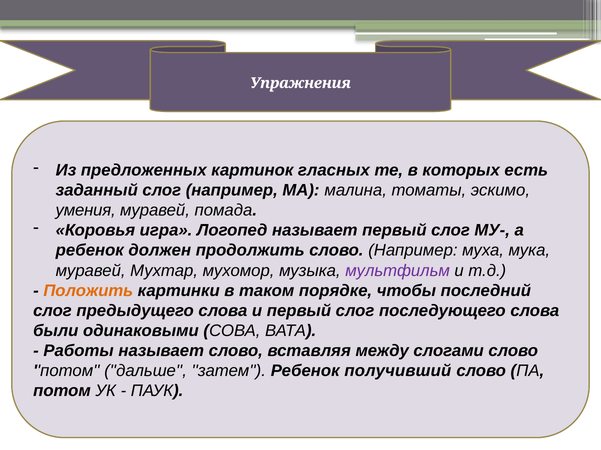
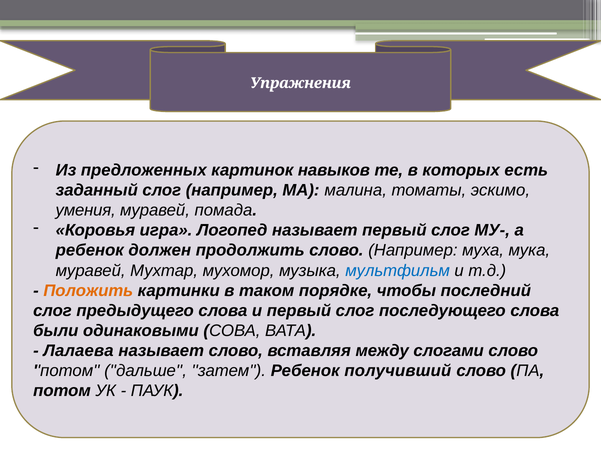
гласных: гласных -> навыков
мультфильм colour: purple -> blue
Работы: Работы -> Лалаева
